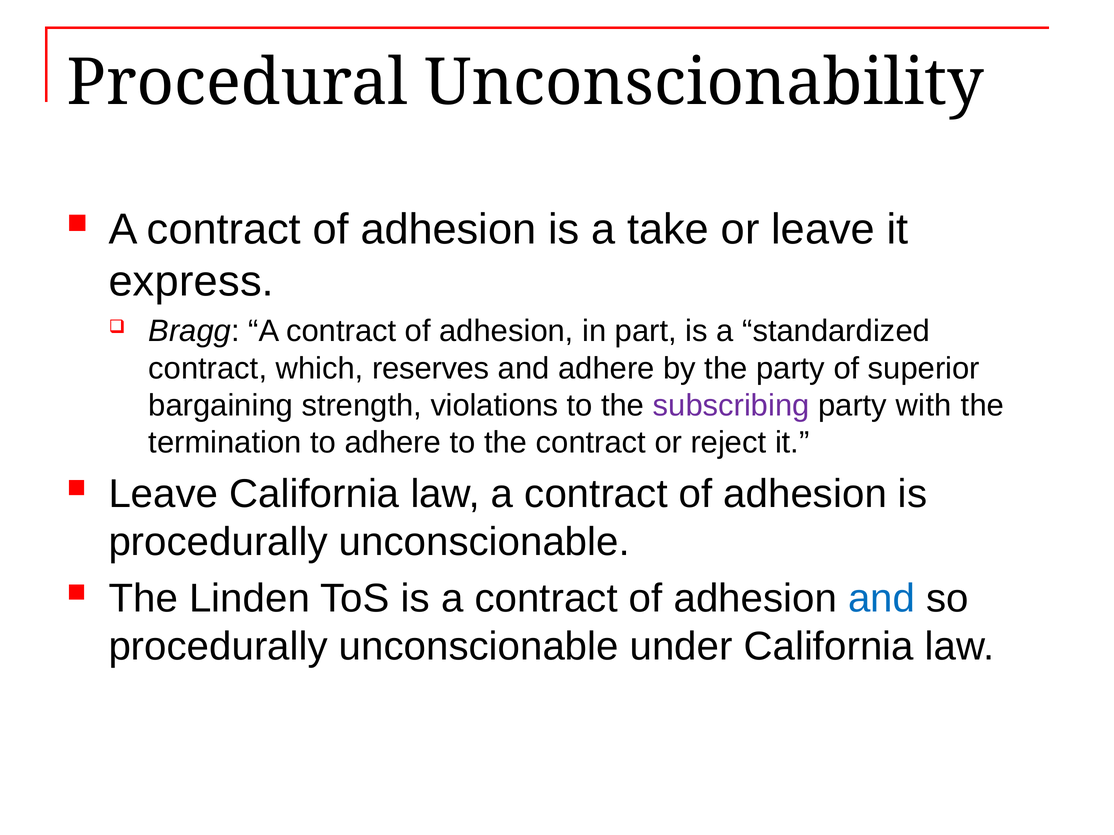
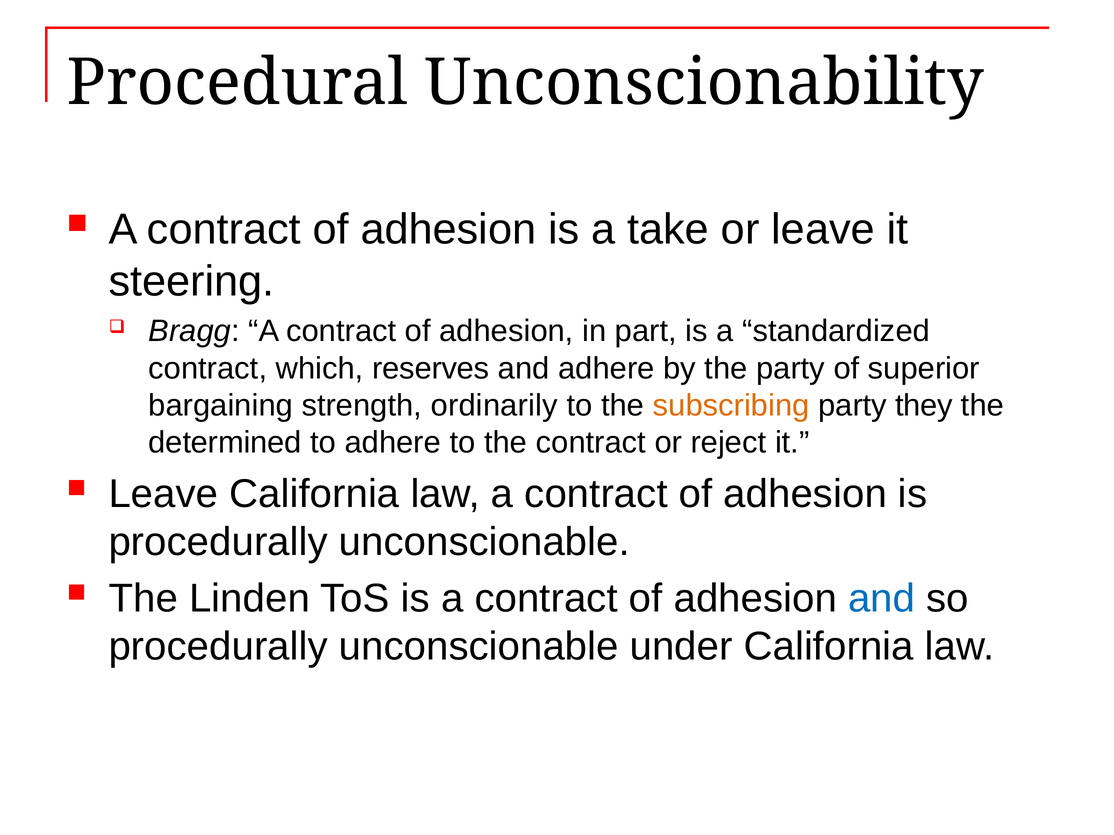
express: express -> steering
violations: violations -> ordinarily
subscribing colour: purple -> orange
with: with -> they
termination: termination -> determined
